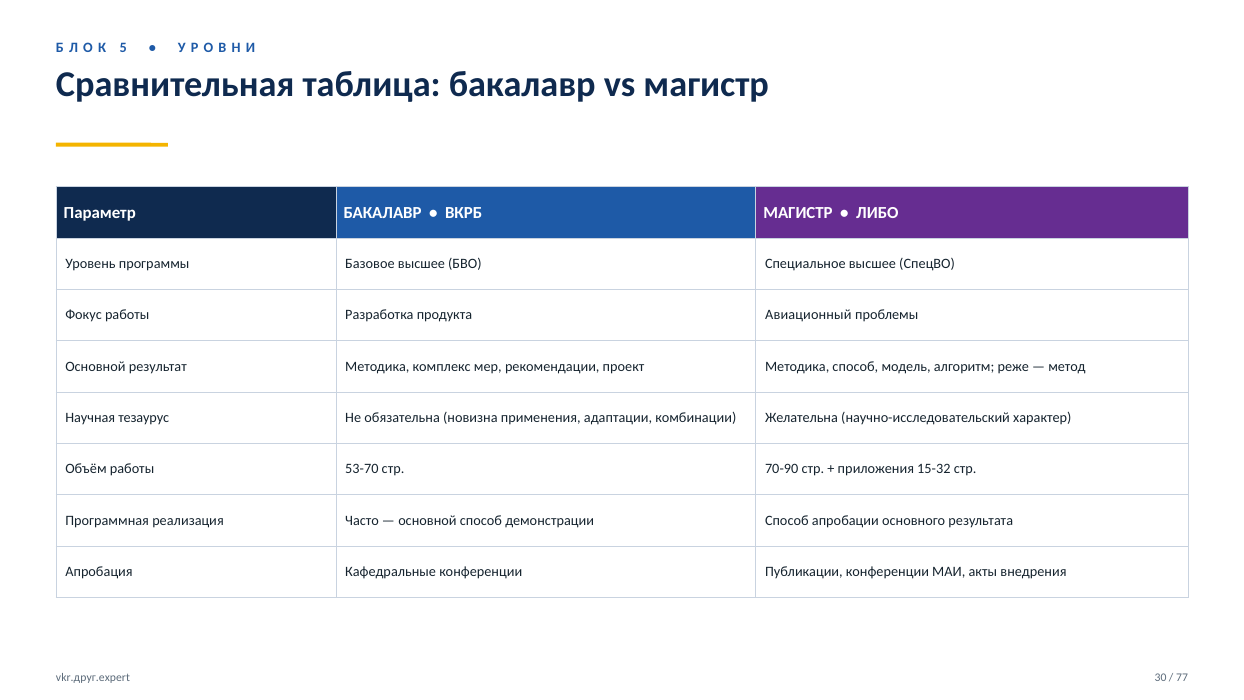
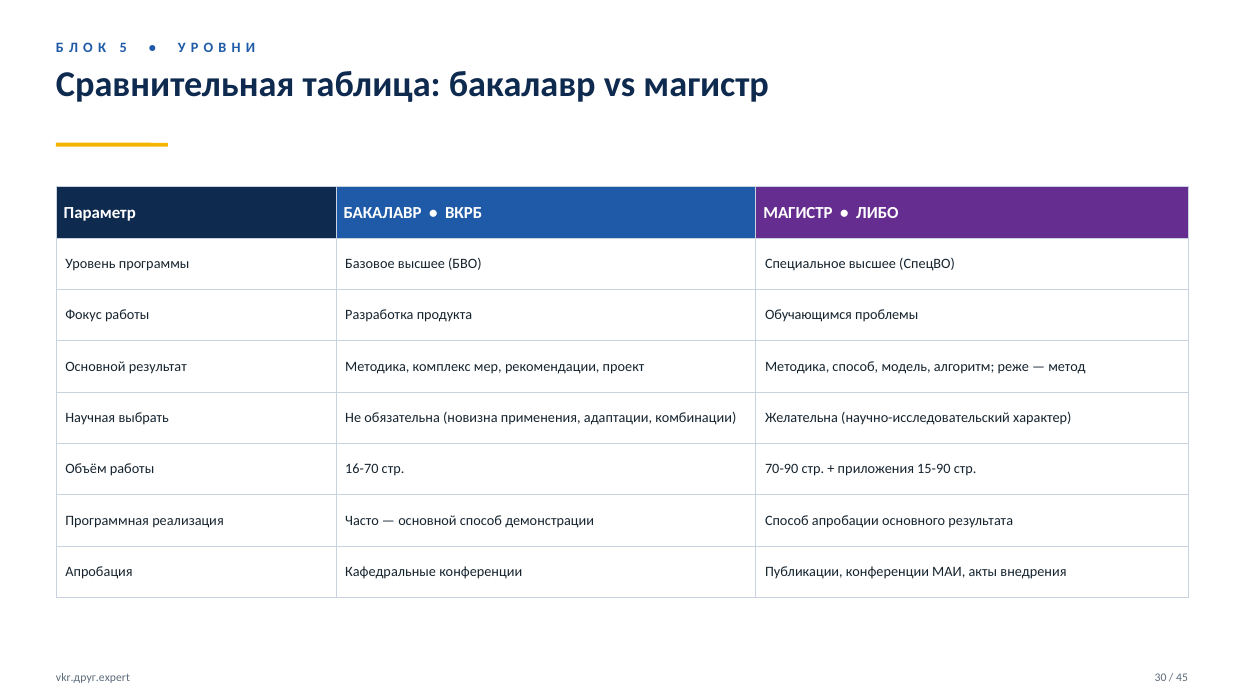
Авиационный: Авиационный -> Обучающимся
тезаурус: тезаурус -> выбрать
53-70: 53-70 -> 16-70
15-32: 15-32 -> 15-90
77: 77 -> 45
